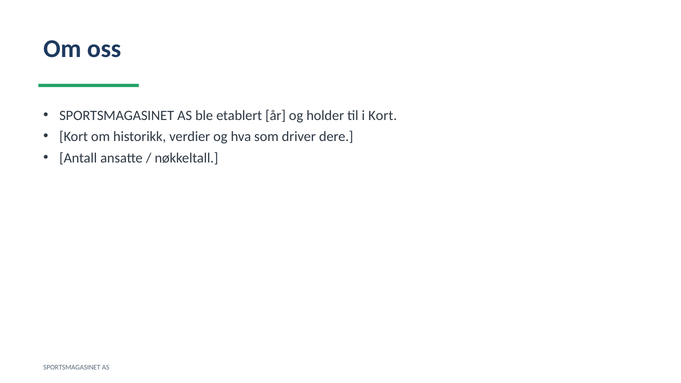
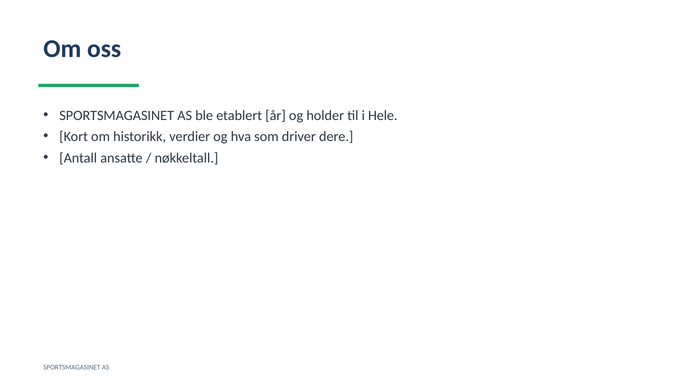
i Kort: Kort -> Hele
